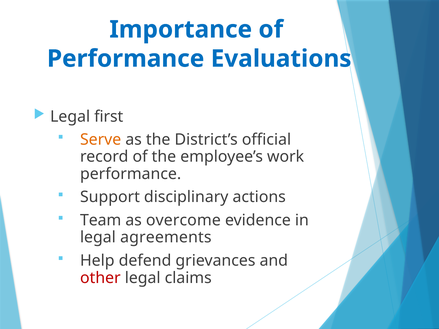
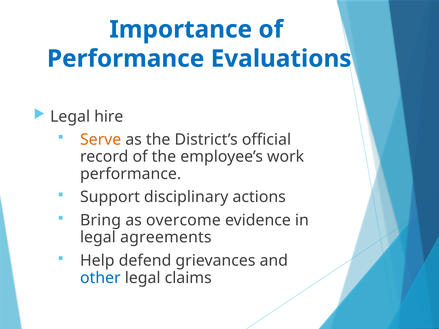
first: first -> hire
Team: Team -> Bring
other colour: red -> blue
